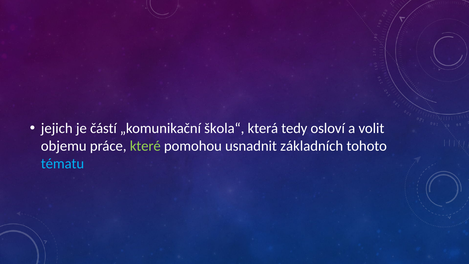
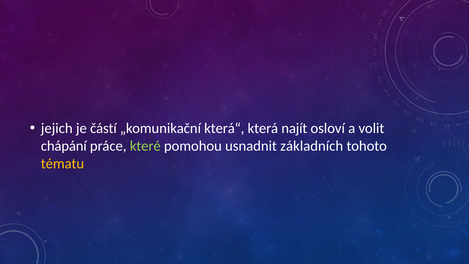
škola“: škola“ -> která“
tedy: tedy -> najít
objemu: objemu -> chápání
tématu colour: light blue -> yellow
